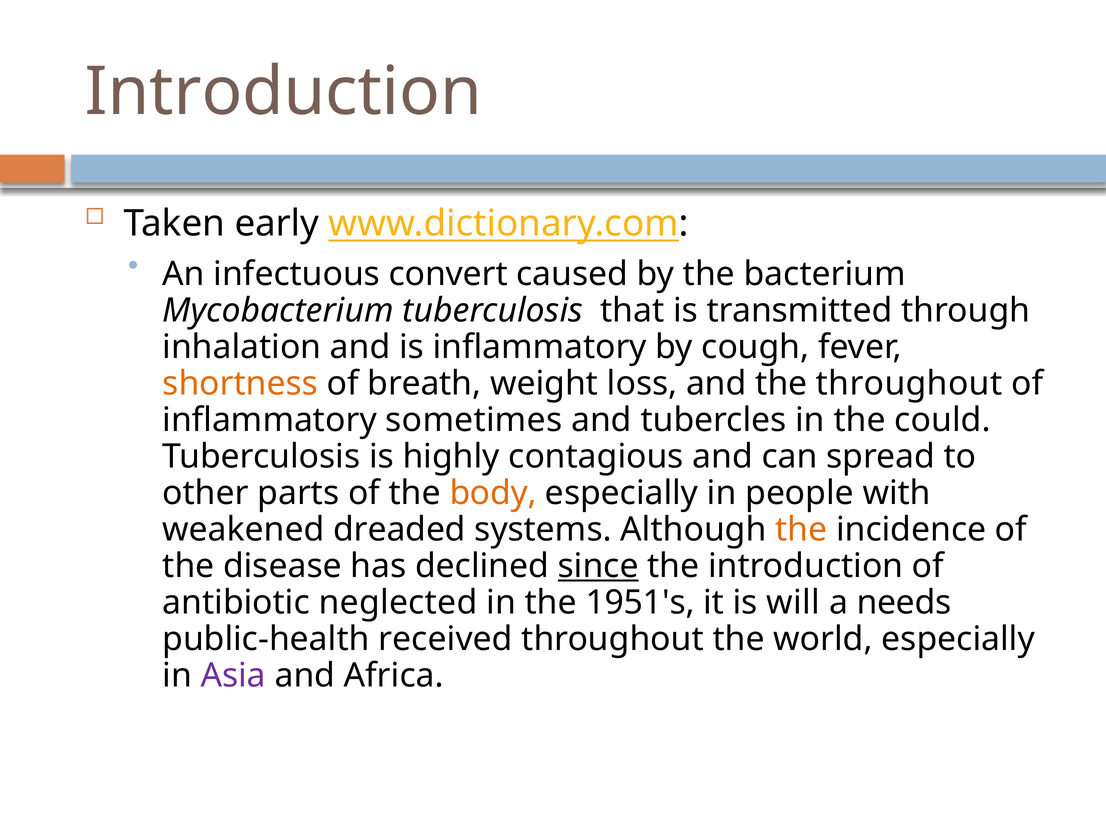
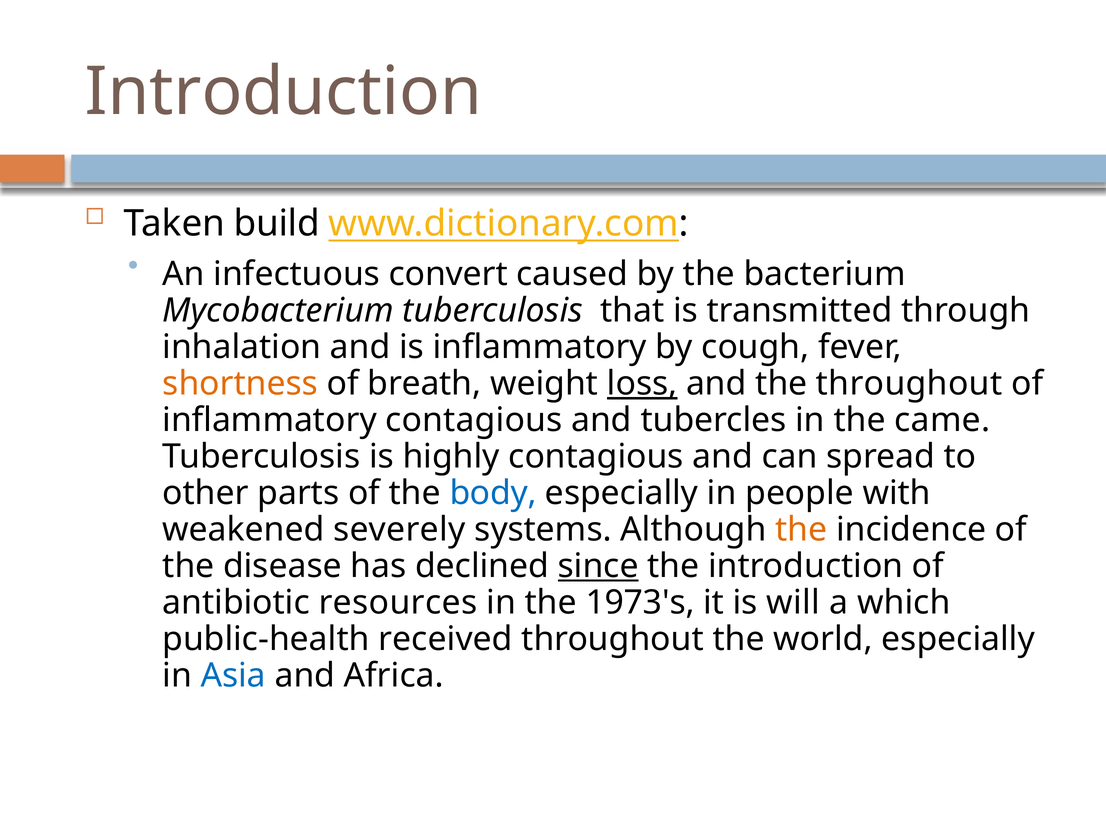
early: early -> build
loss underline: none -> present
inflammatory sometimes: sometimes -> contagious
could: could -> came
body colour: orange -> blue
dreaded: dreaded -> severely
neglected: neglected -> resources
1951's: 1951's -> 1973's
needs: needs -> which
Asia colour: purple -> blue
